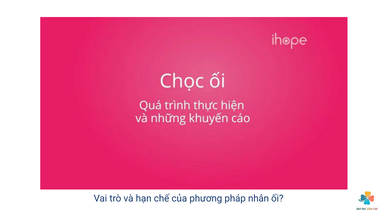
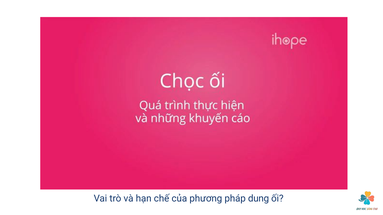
nhân: nhân -> dung
